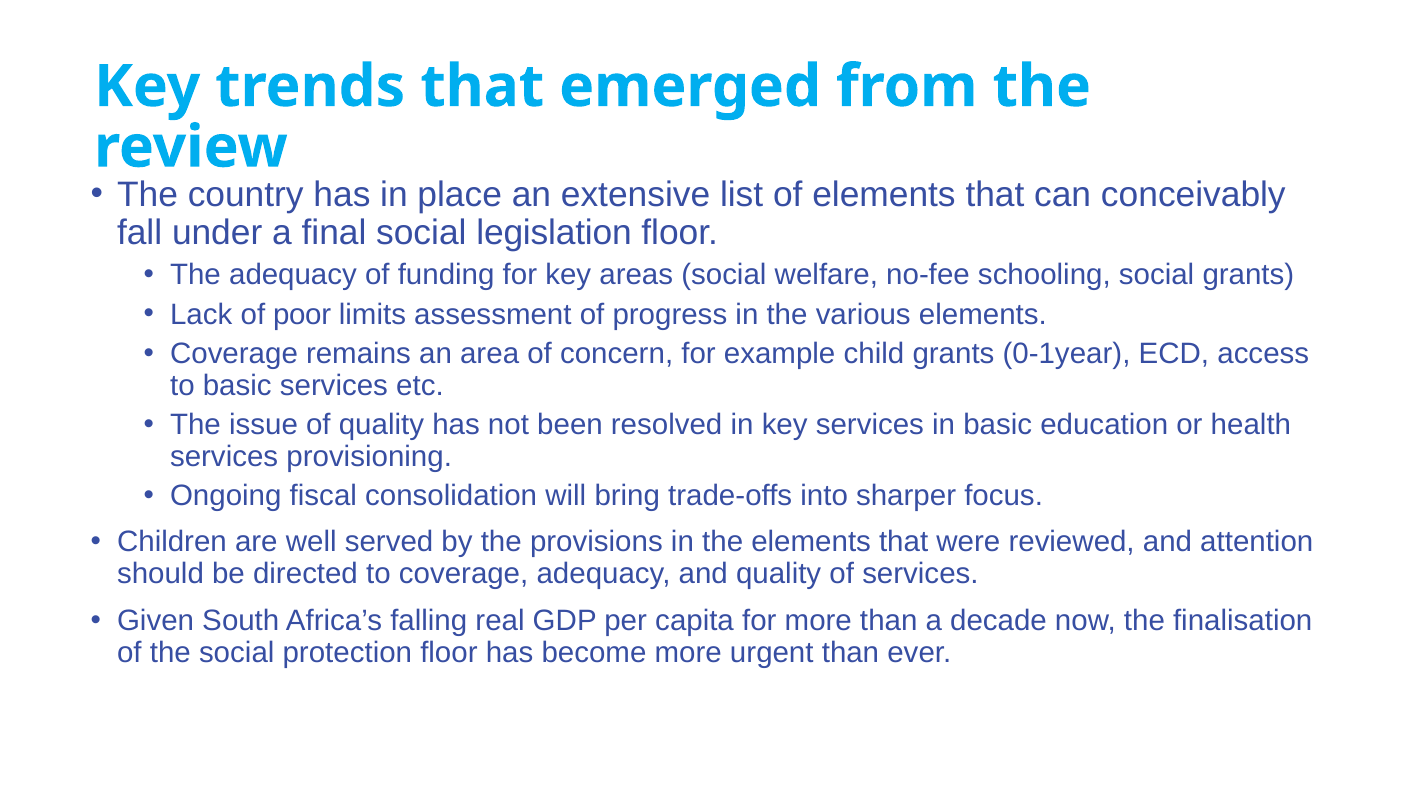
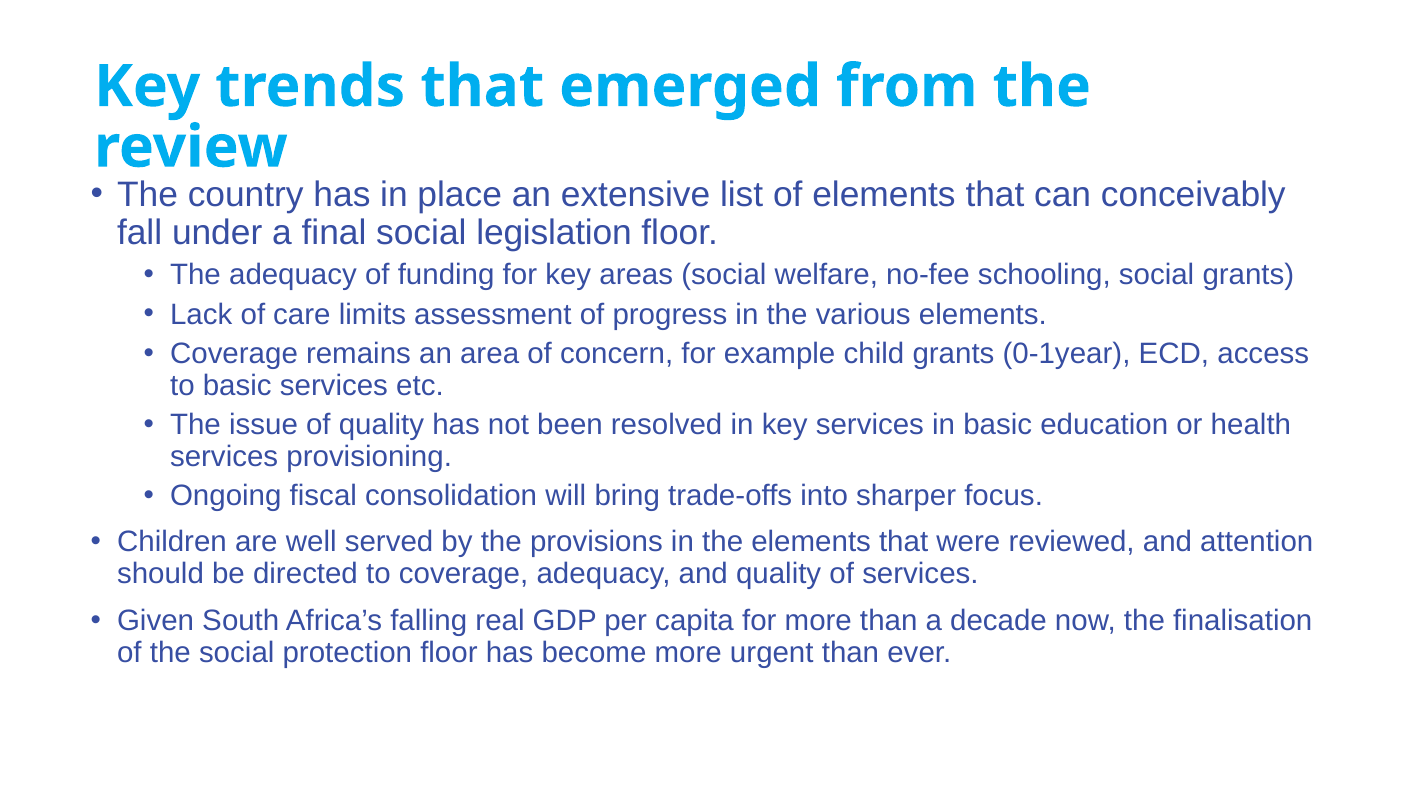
poor: poor -> care
